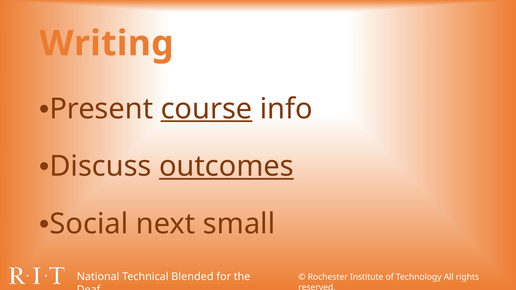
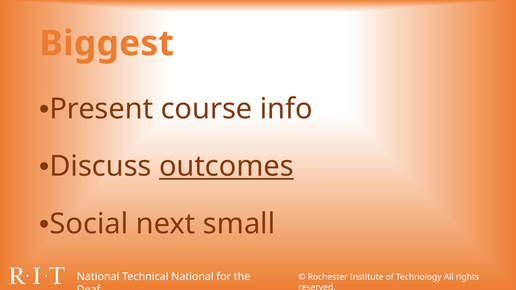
Writing: Writing -> Biggest
course underline: present -> none
Technical Blended: Blended -> National
